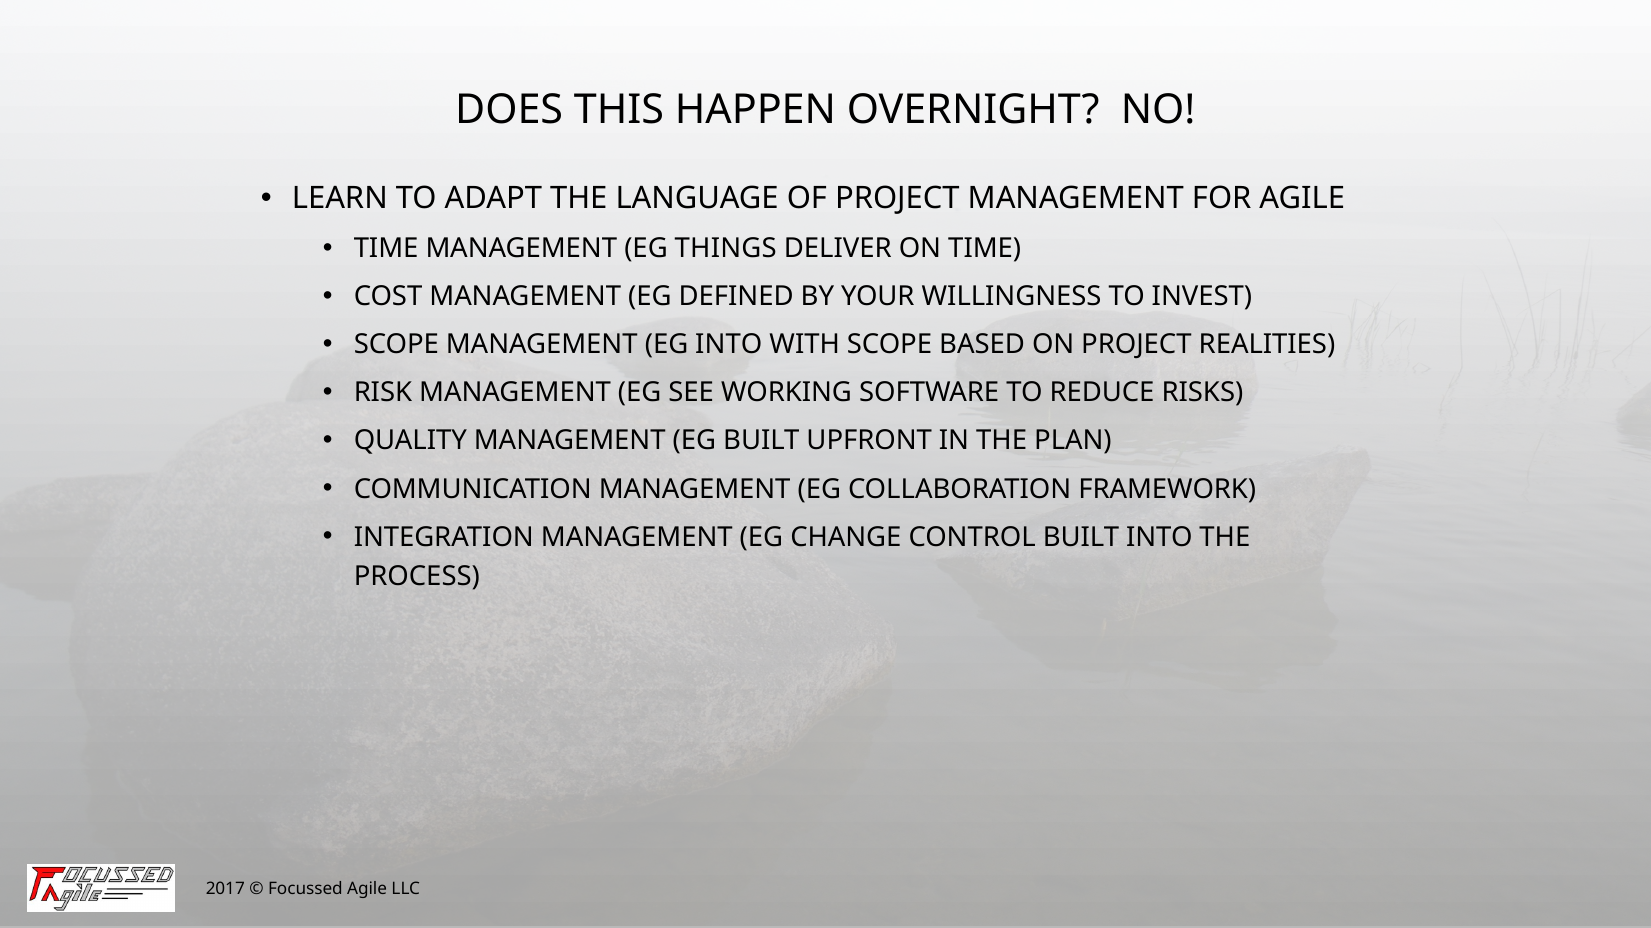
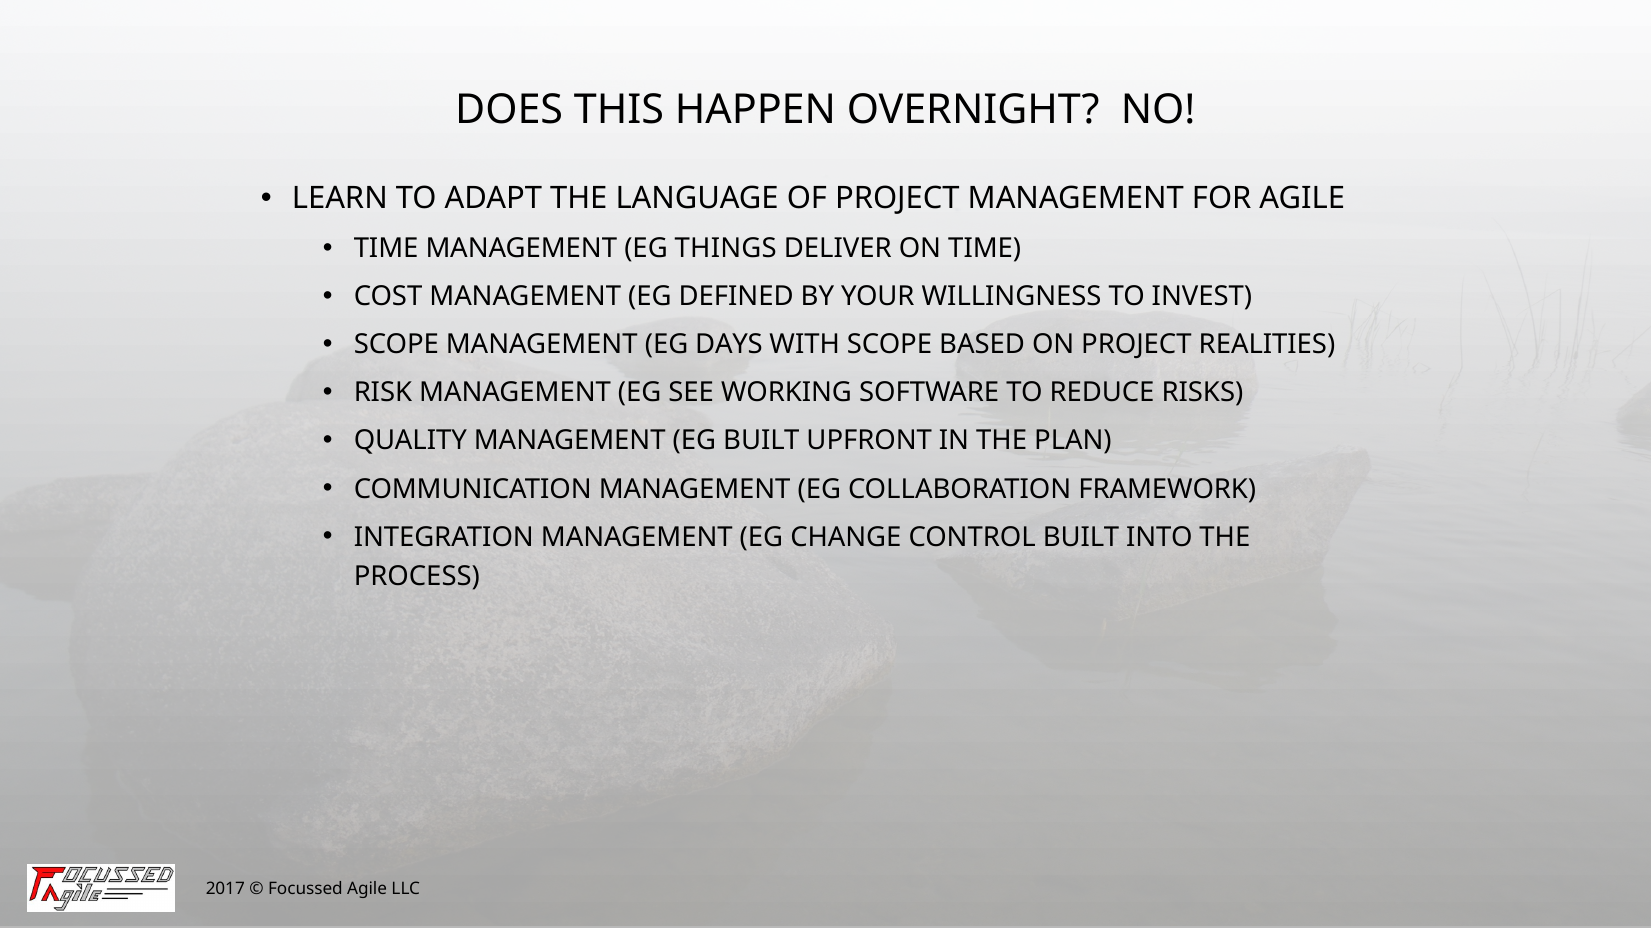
EG INTO: INTO -> DAYS
